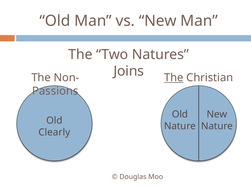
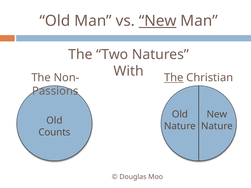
New at (158, 21) underline: none -> present
Joins: Joins -> With
Clearly: Clearly -> Counts
